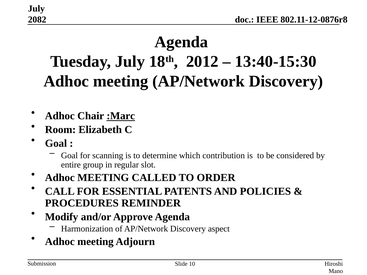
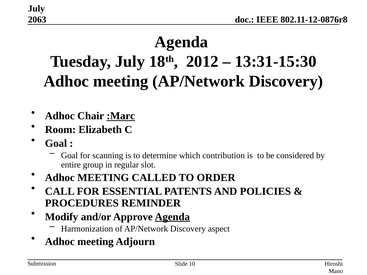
2082: 2082 -> 2063
13:40-15:30: 13:40-15:30 -> 13:31-15:30
Agenda at (172, 217) underline: none -> present
